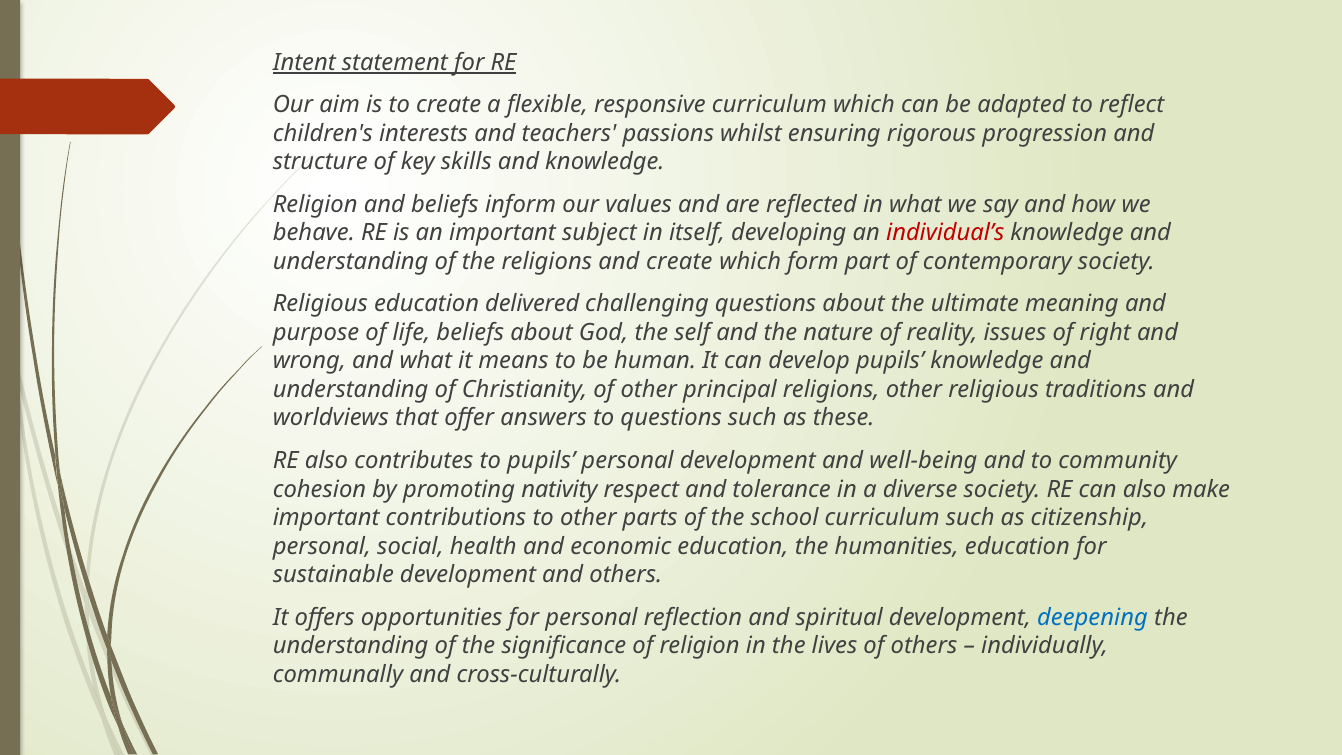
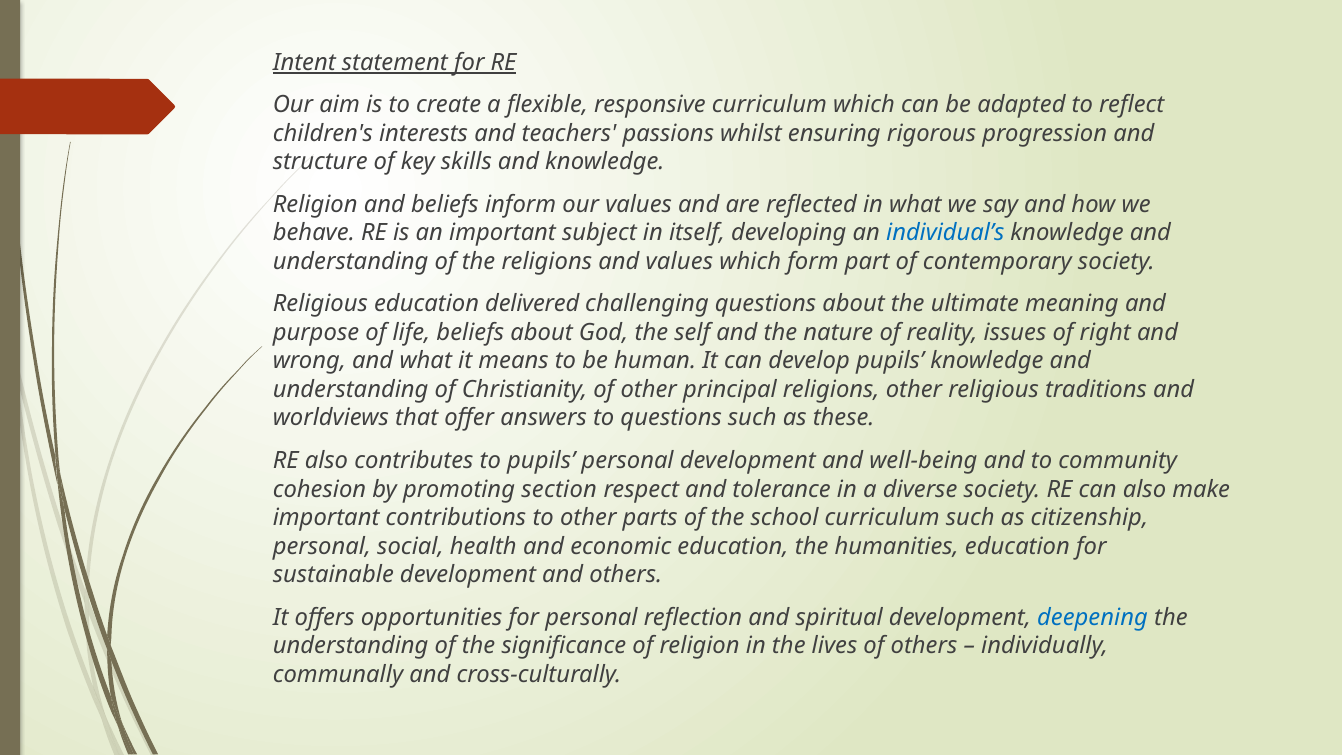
individual’s colour: red -> blue
and create: create -> values
nativity: nativity -> section
